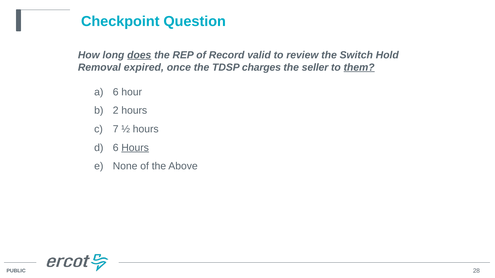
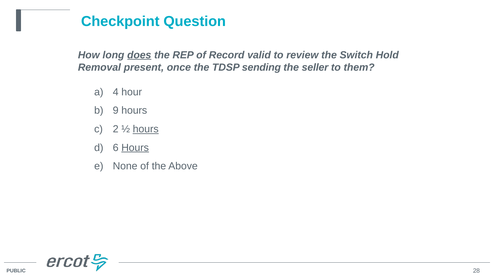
expired: expired -> present
charges: charges -> sending
them underline: present -> none
6 at (116, 92): 6 -> 4
2: 2 -> 9
7: 7 -> 2
hours at (146, 129) underline: none -> present
